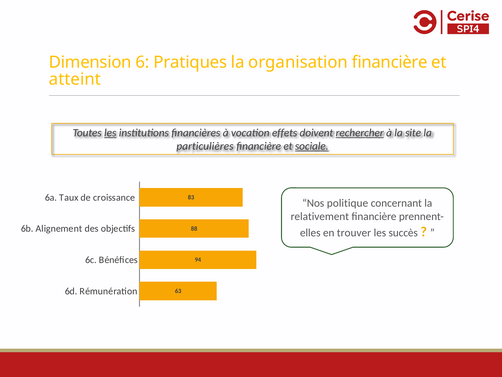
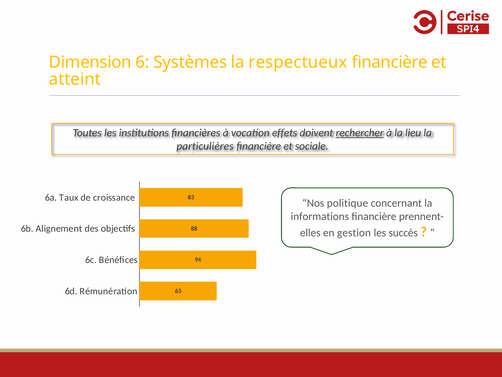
Pratiques: Pratiques -> Systèmes
organisation: organisation -> respectueux
les at (110, 133) underline: present -> none
site: site -> lieu
sociale underline: present -> none
relativement: relativement -> informations
trouver: trouver -> gestion
